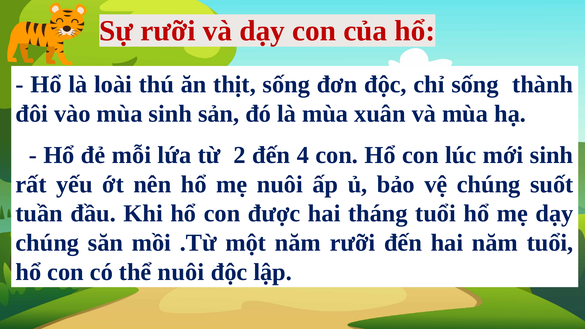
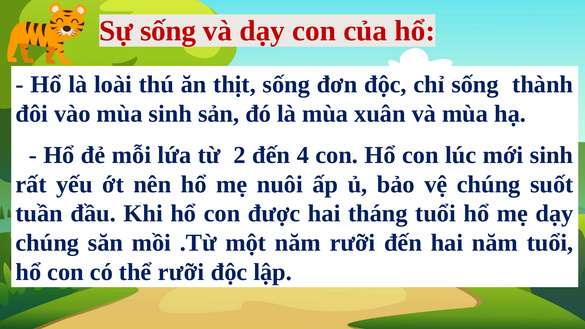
Sự rưỡi: rưỡi -> sống
thể nuôi: nuôi -> rưỡi
